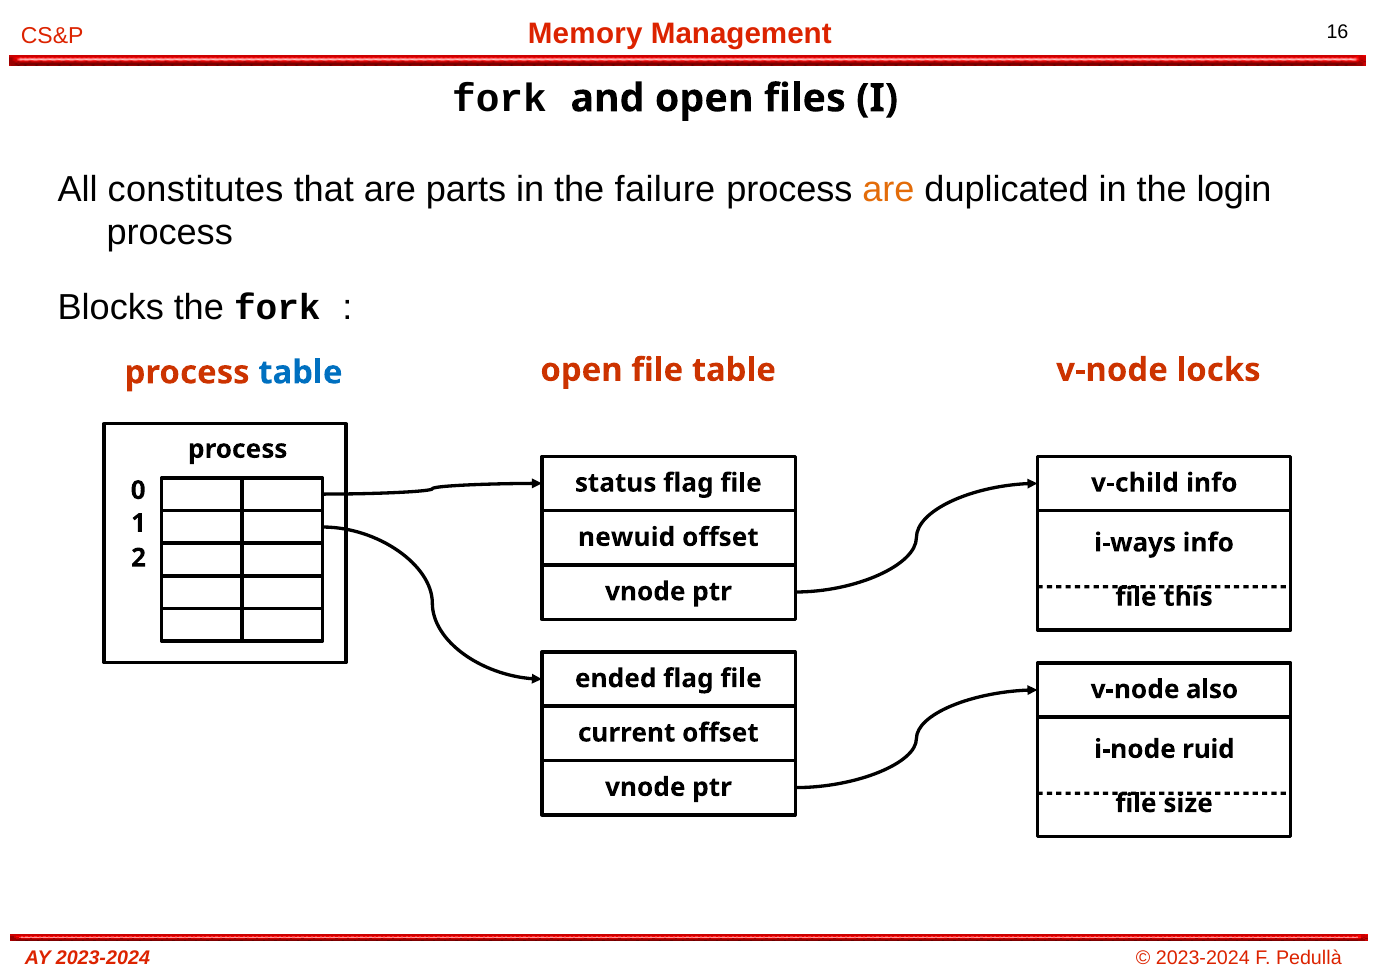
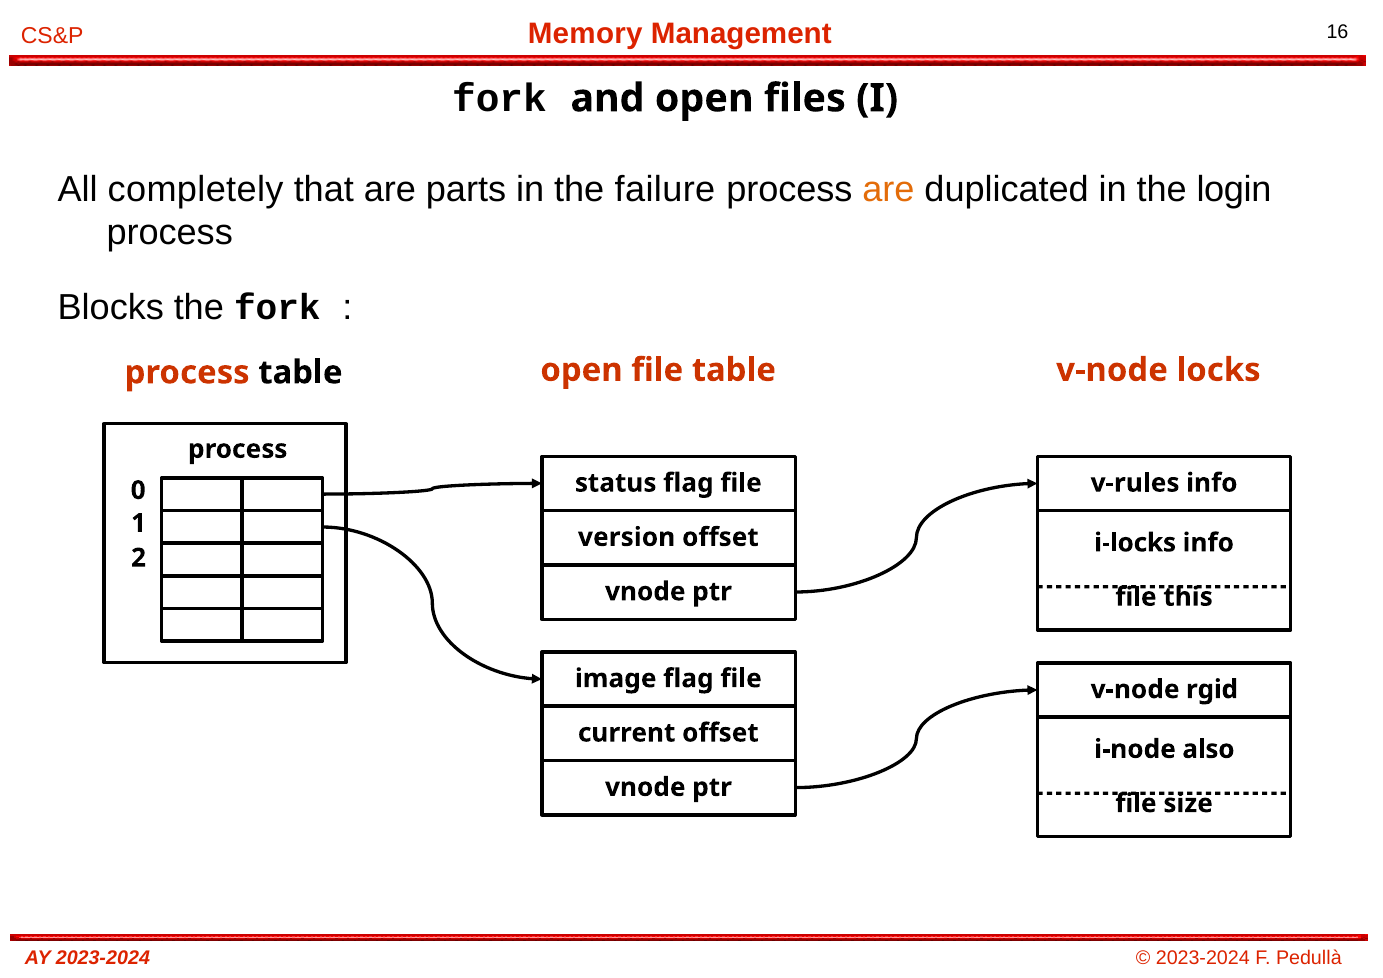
constitutes: constitutes -> completely
table at (300, 372) colour: blue -> black
v-child: v-child -> v-rules
newuid: newuid -> version
i-ways: i-ways -> i-locks
ended: ended -> image
also: also -> rgid
ruid: ruid -> also
